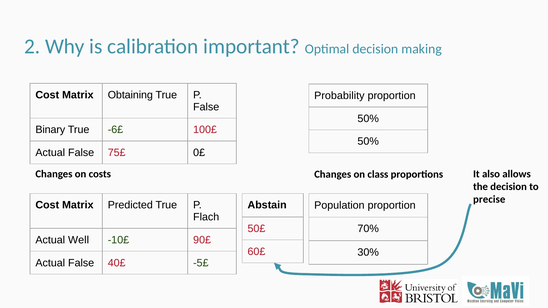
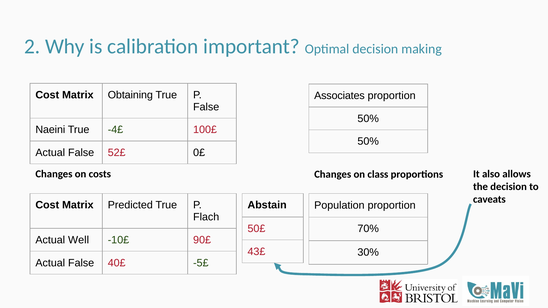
Probability: Probability -> Associates
Binary: Binary -> Naeini
-6£: -6£ -> -4£
75£: 75£ -> 52£
precise: precise -> caveats
60£: 60£ -> 43£
